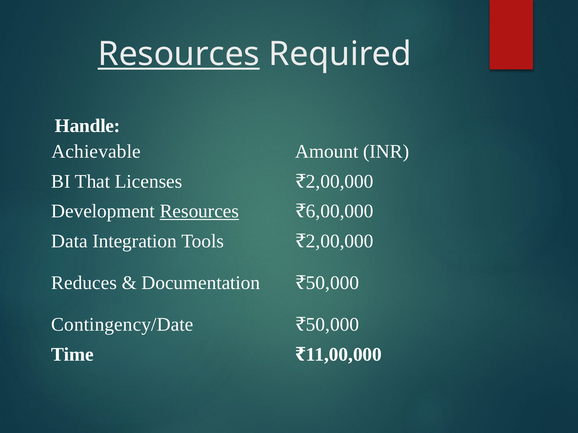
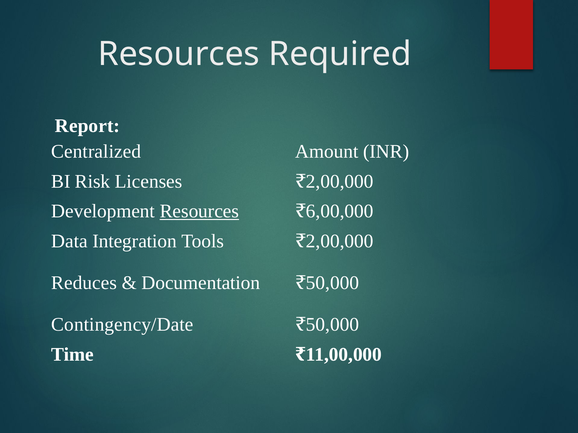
Resources at (179, 54) underline: present -> none
Handle: Handle -> Report
Achievable: Achievable -> Centralized
That: That -> Risk
